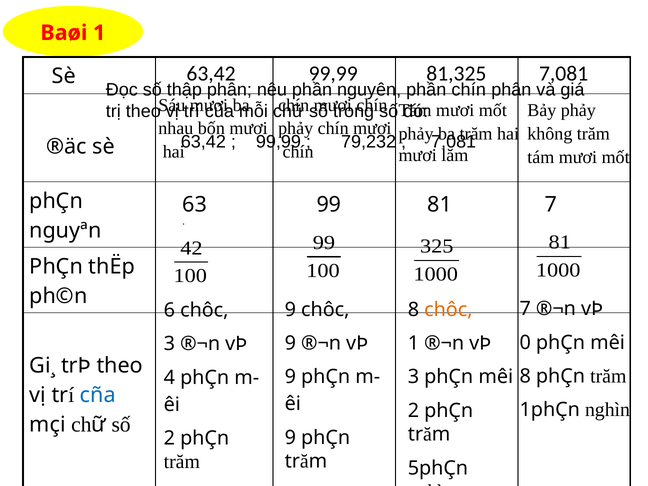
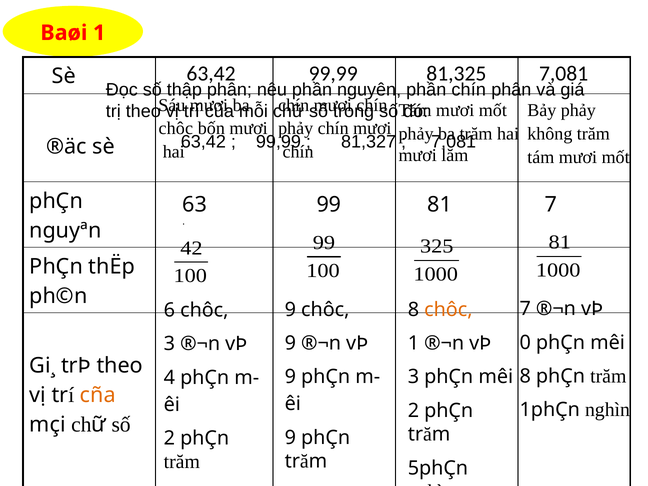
nhau at (176, 129): nhau -> chôc
79,232: 79,232 -> 81,327
cña colour: blue -> orange
